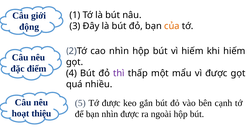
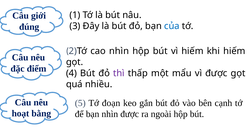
động: động -> đúng
của colour: orange -> blue
Tớ được: được -> đoạn
thiệu: thiệu -> bằng
